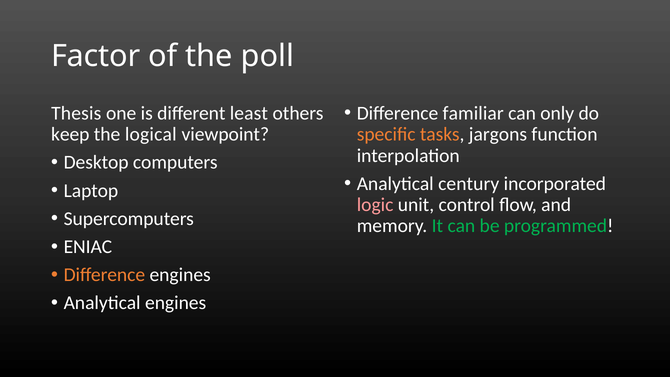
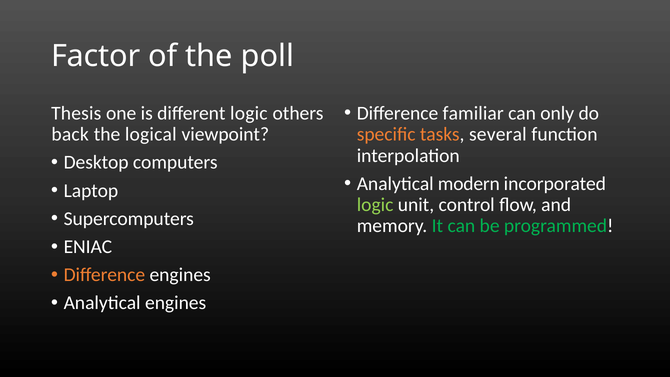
different least: least -> logic
keep: keep -> back
jargons: jargons -> several
century: century -> modern
logic at (375, 205) colour: pink -> light green
